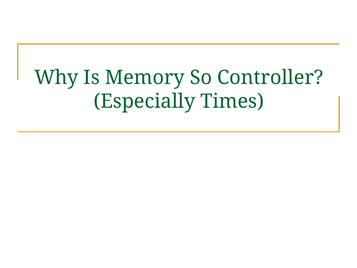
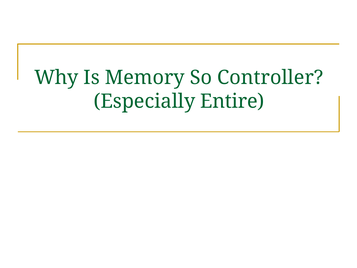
Times: Times -> Entire
